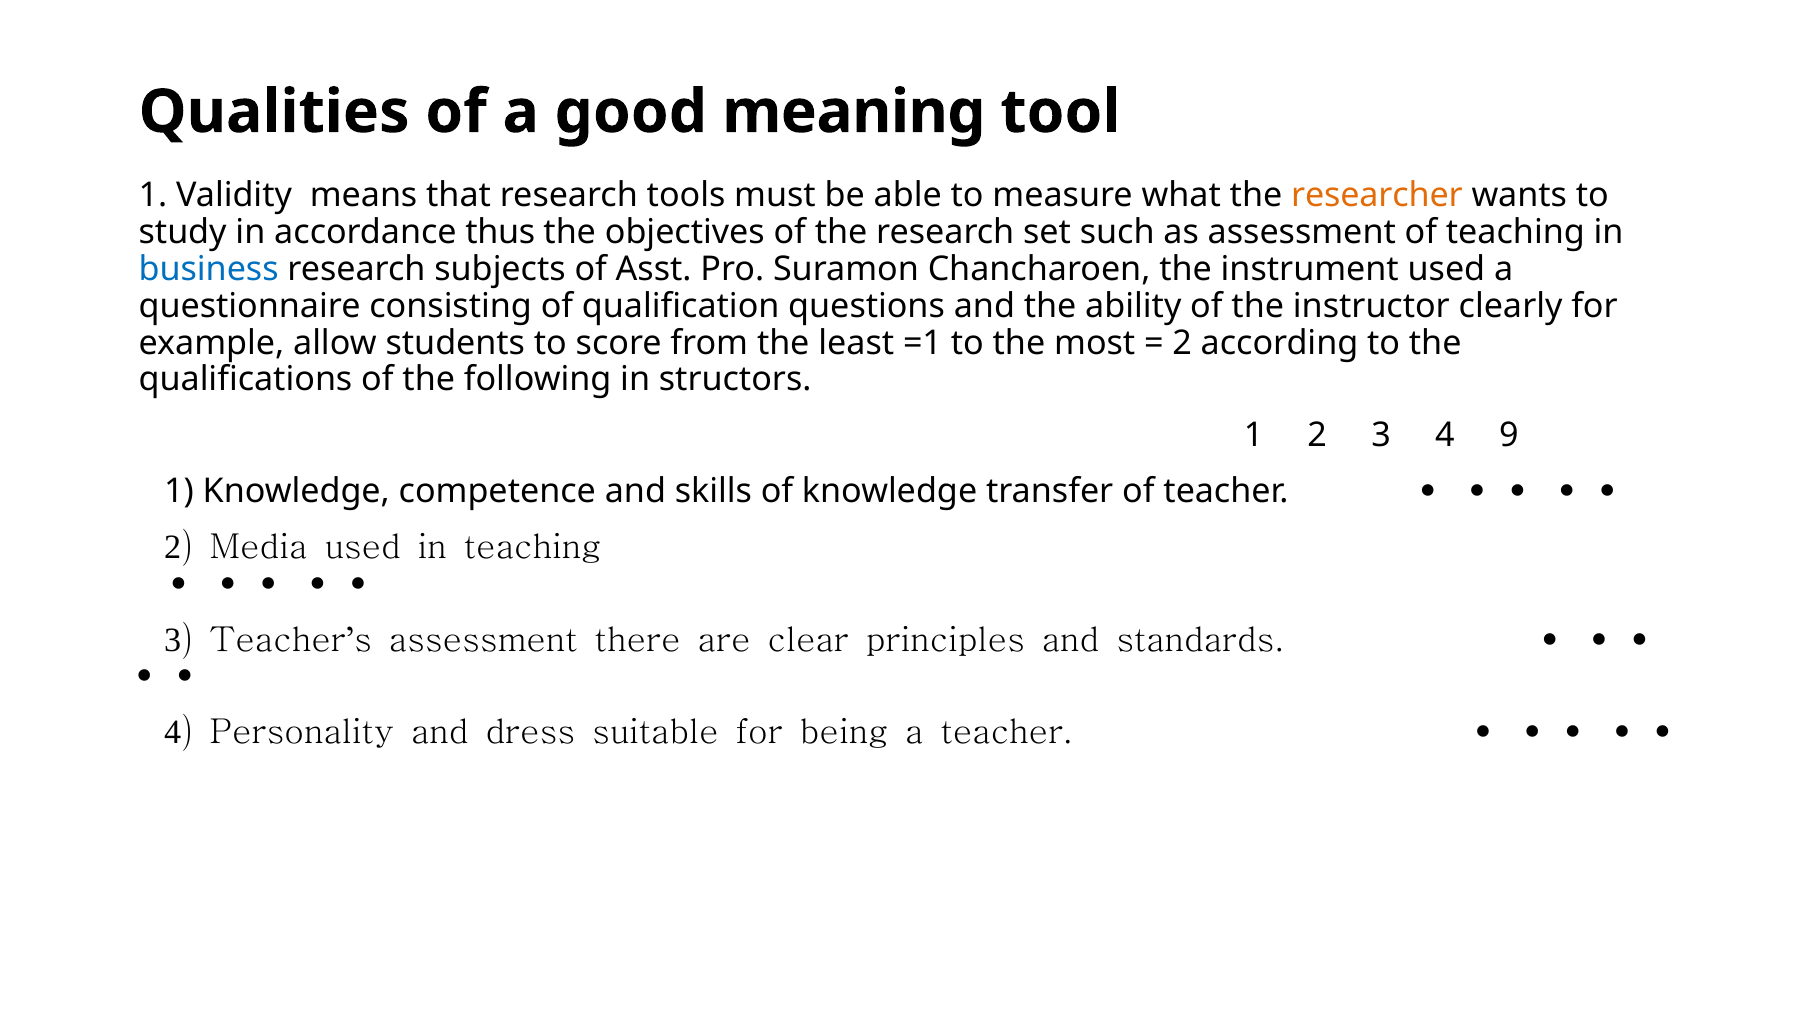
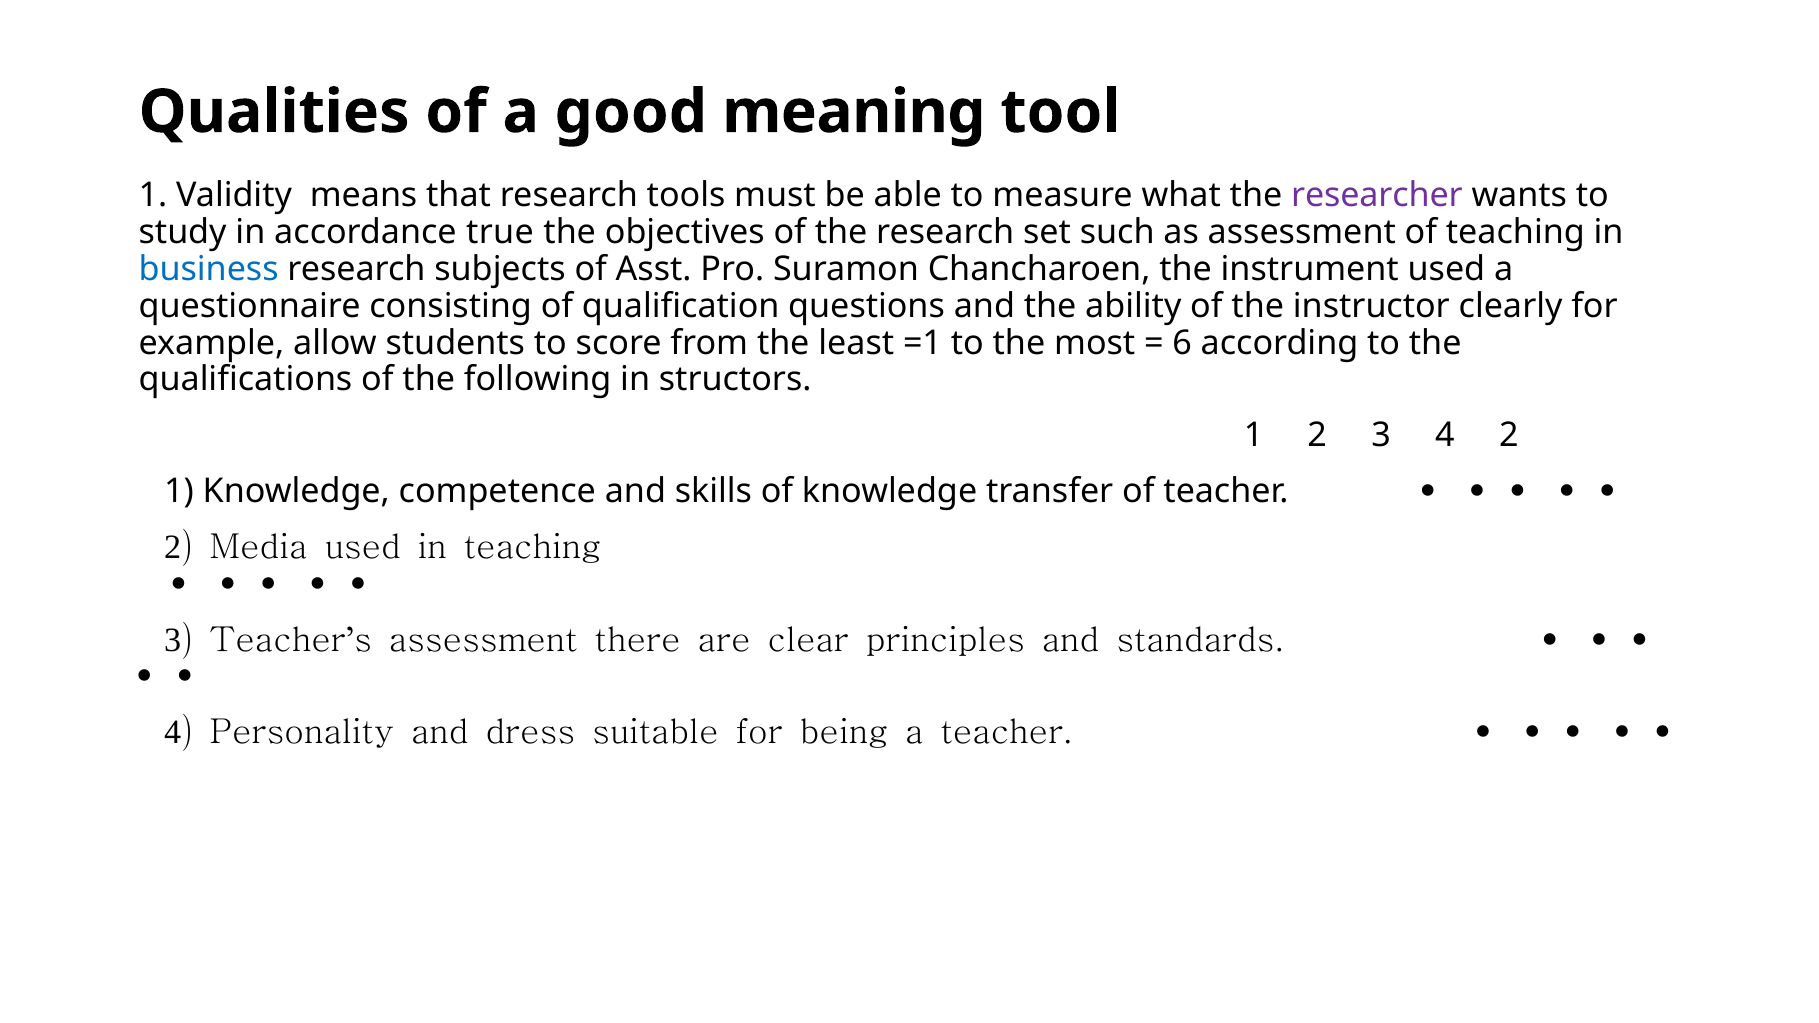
researcher colour: orange -> purple
thus: thus -> true
2 at (1182, 343): 2 -> 6
4 9: 9 -> 2
